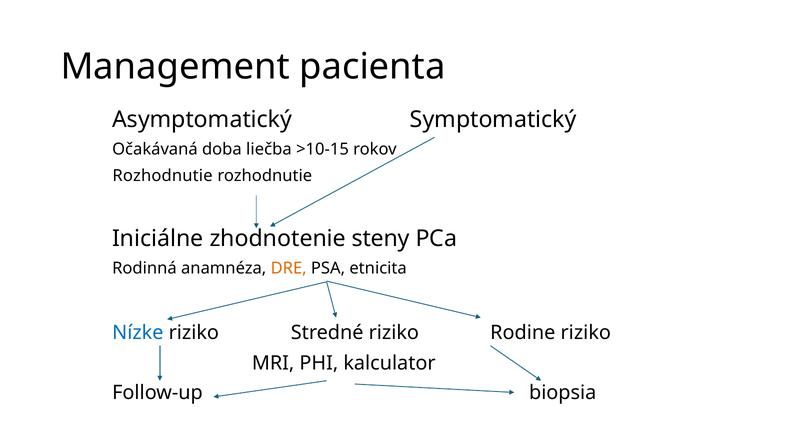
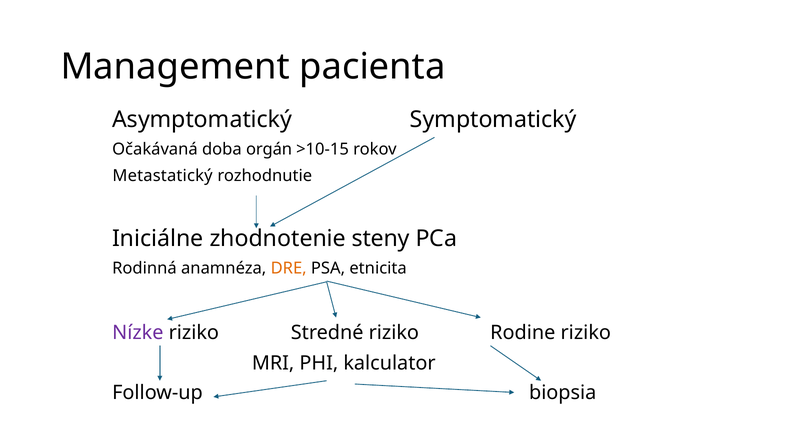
liečba: liečba -> orgán
Rozhodnutie at (163, 175): Rozhodnutie -> Metastatický
Nízke colour: blue -> purple
